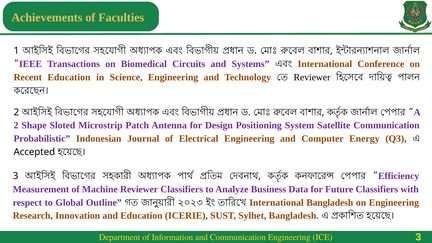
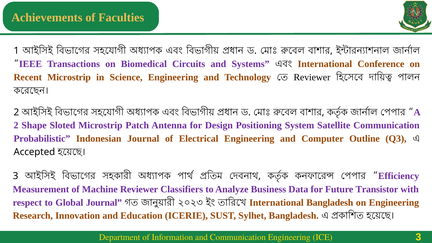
Recent Education: Education -> Microstrip
Energy: Energy -> Outline
Future Classifiers: Classifiers -> Transistor
Global Outline: Outline -> Journal
